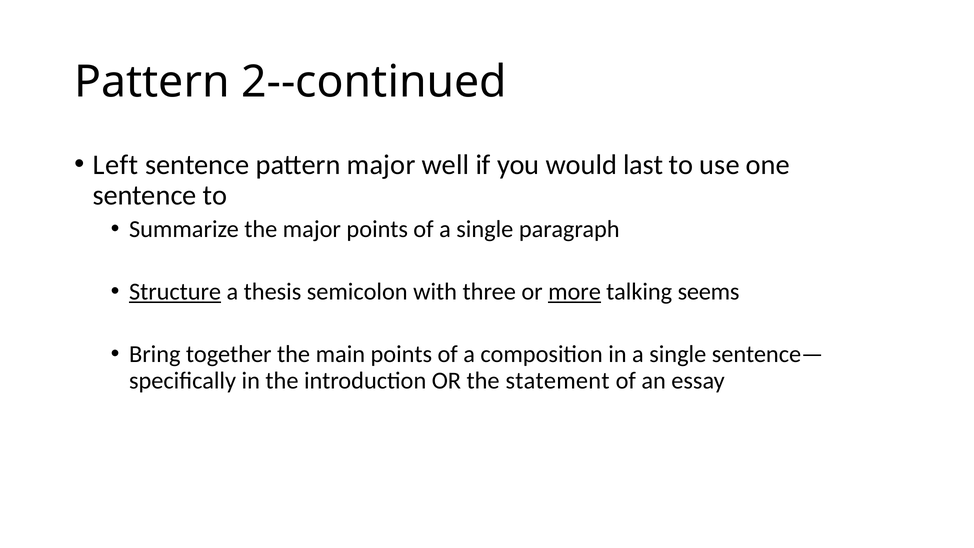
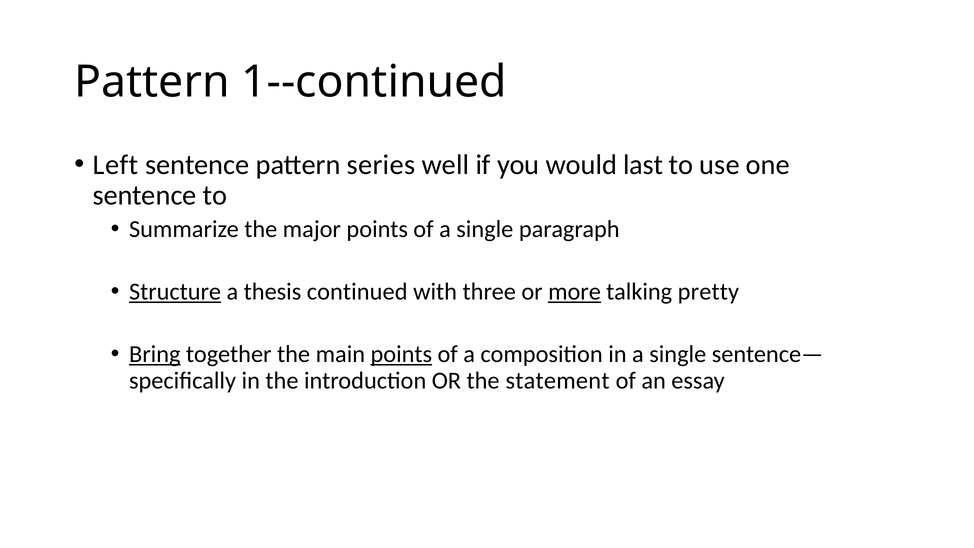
2--continued: 2--continued -> 1--continued
pattern major: major -> series
semicolon: semicolon -> continued
seems: seems -> pretty
Bring underline: none -> present
points at (401, 354) underline: none -> present
